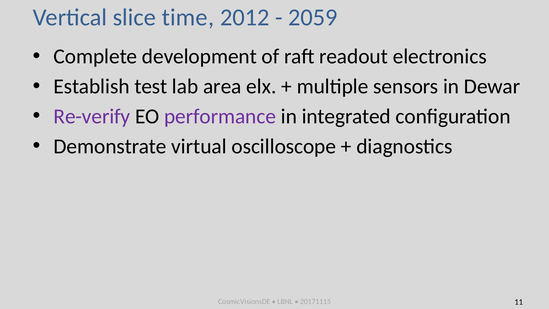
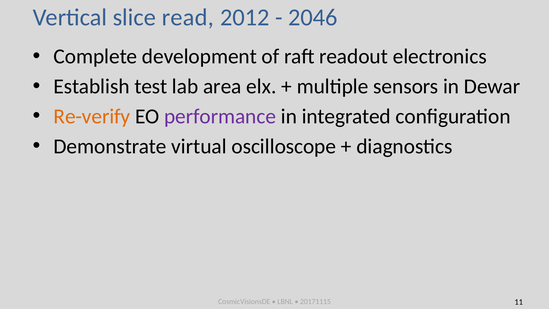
time: time -> read
2059: 2059 -> 2046
Re-verify colour: purple -> orange
